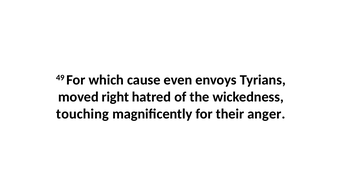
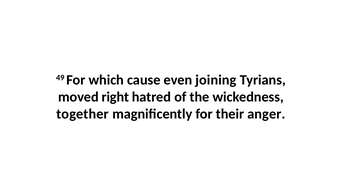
envoys: envoys -> joining
touching: touching -> together
